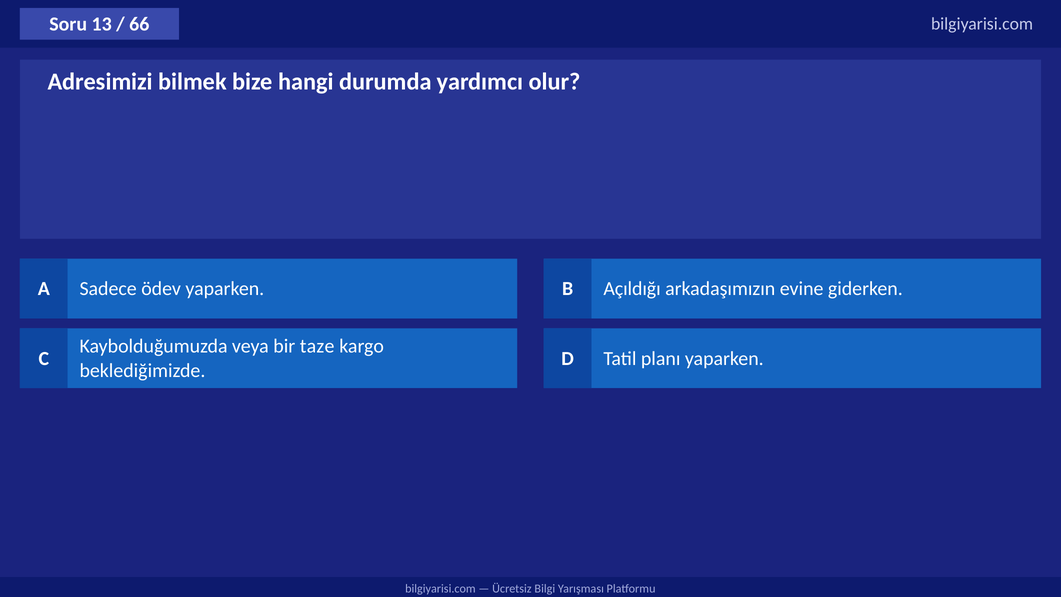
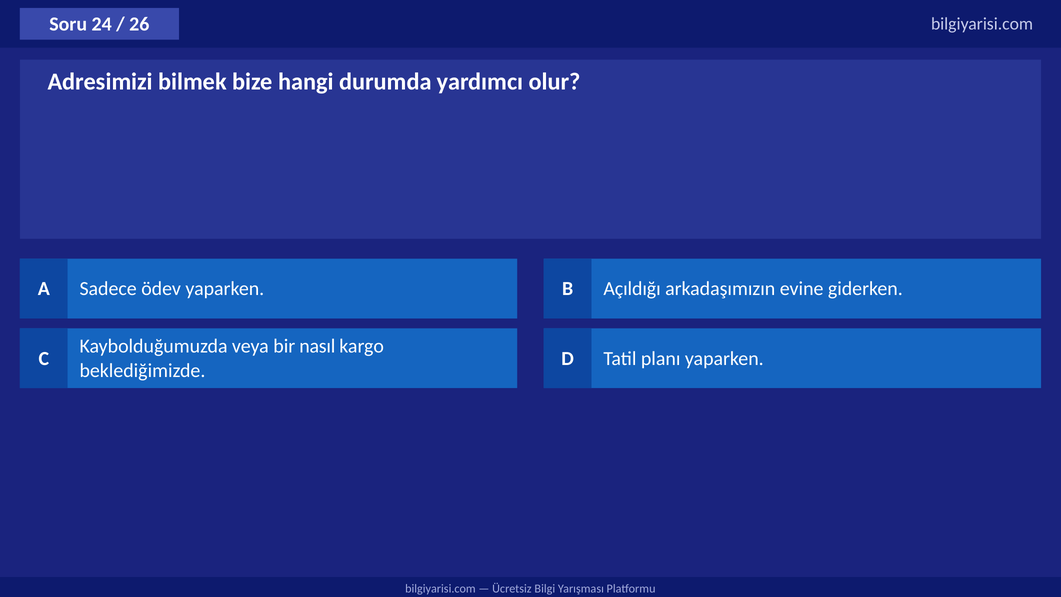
13: 13 -> 24
66: 66 -> 26
taze: taze -> nasıl
